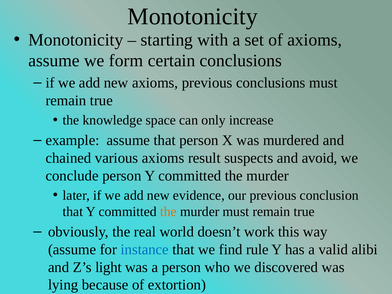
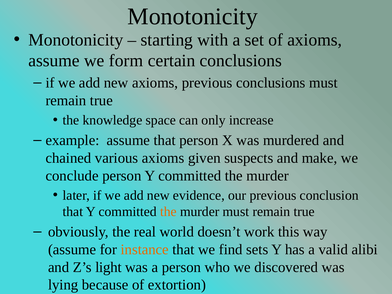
result: result -> given
avoid: avoid -> make
instance colour: blue -> orange
rule: rule -> sets
